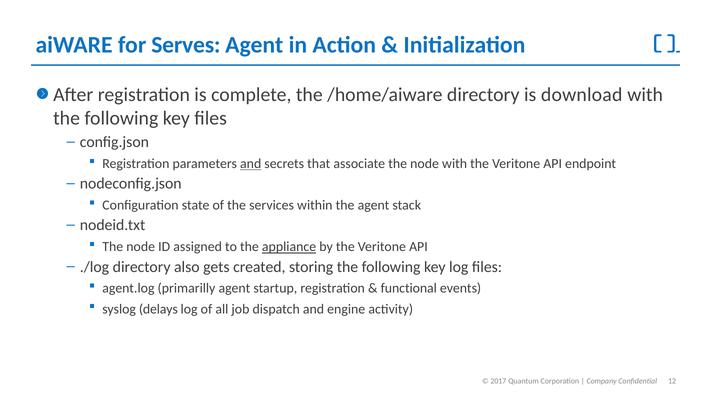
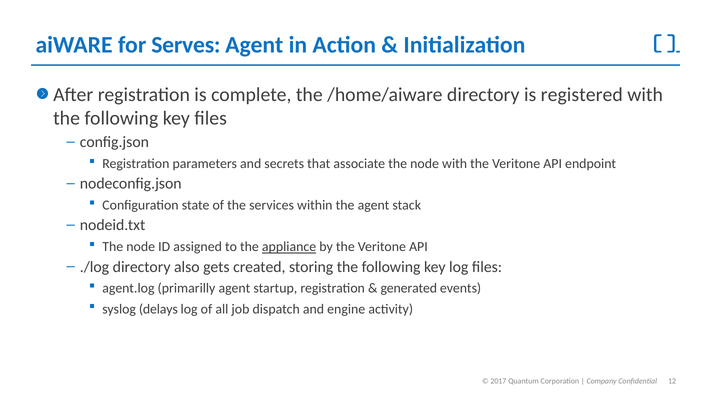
download: download -> registered
and at (251, 164) underline: present -> none
functional: functional -> generated
